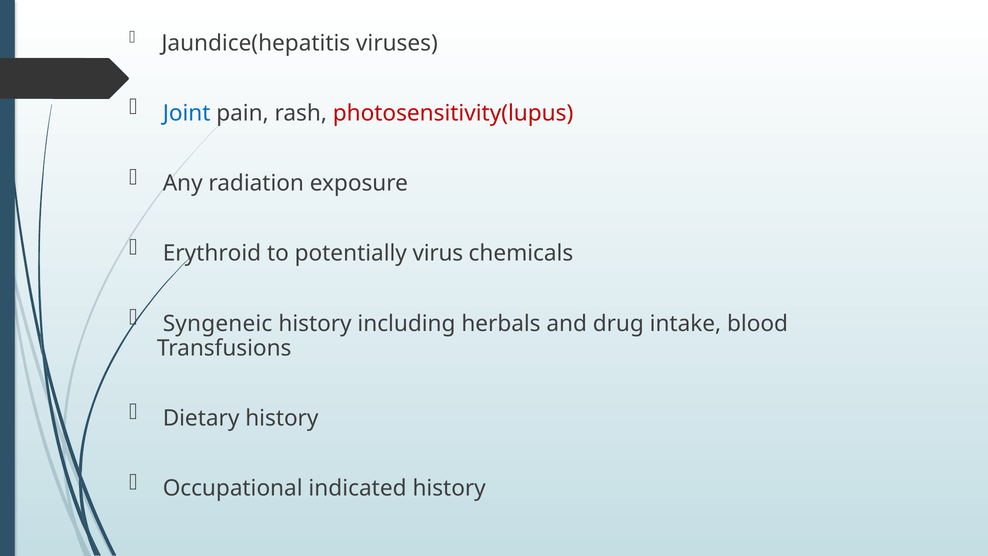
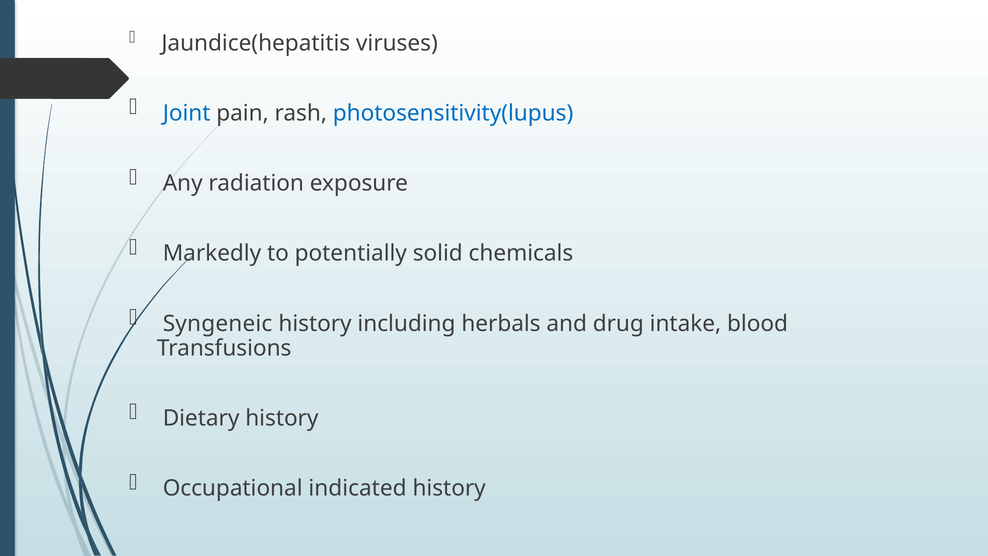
photosensitivity(lupus colour: red -> blue
Erythroid: Erythroid -> Markedly
virus: virus -> solid
